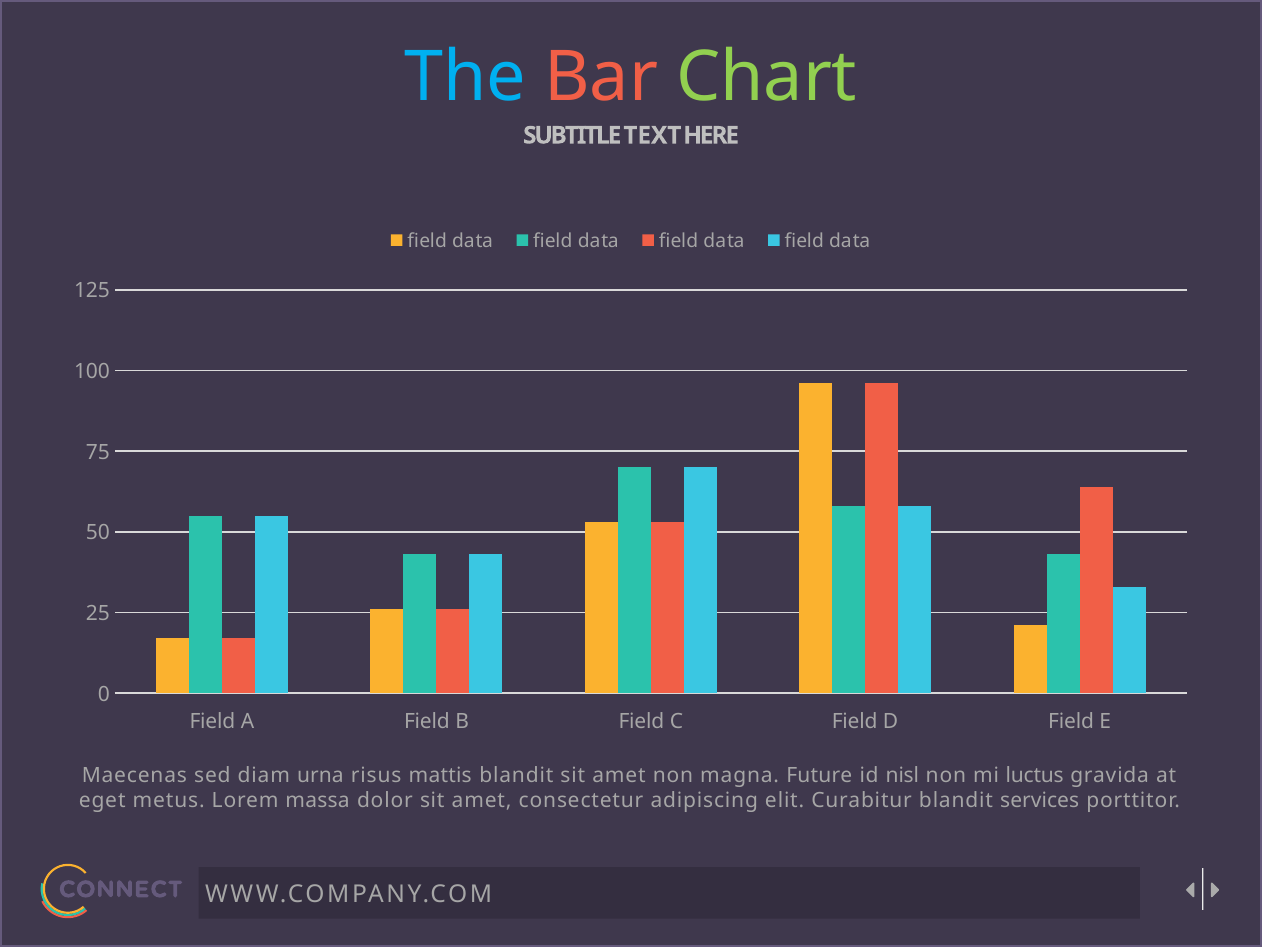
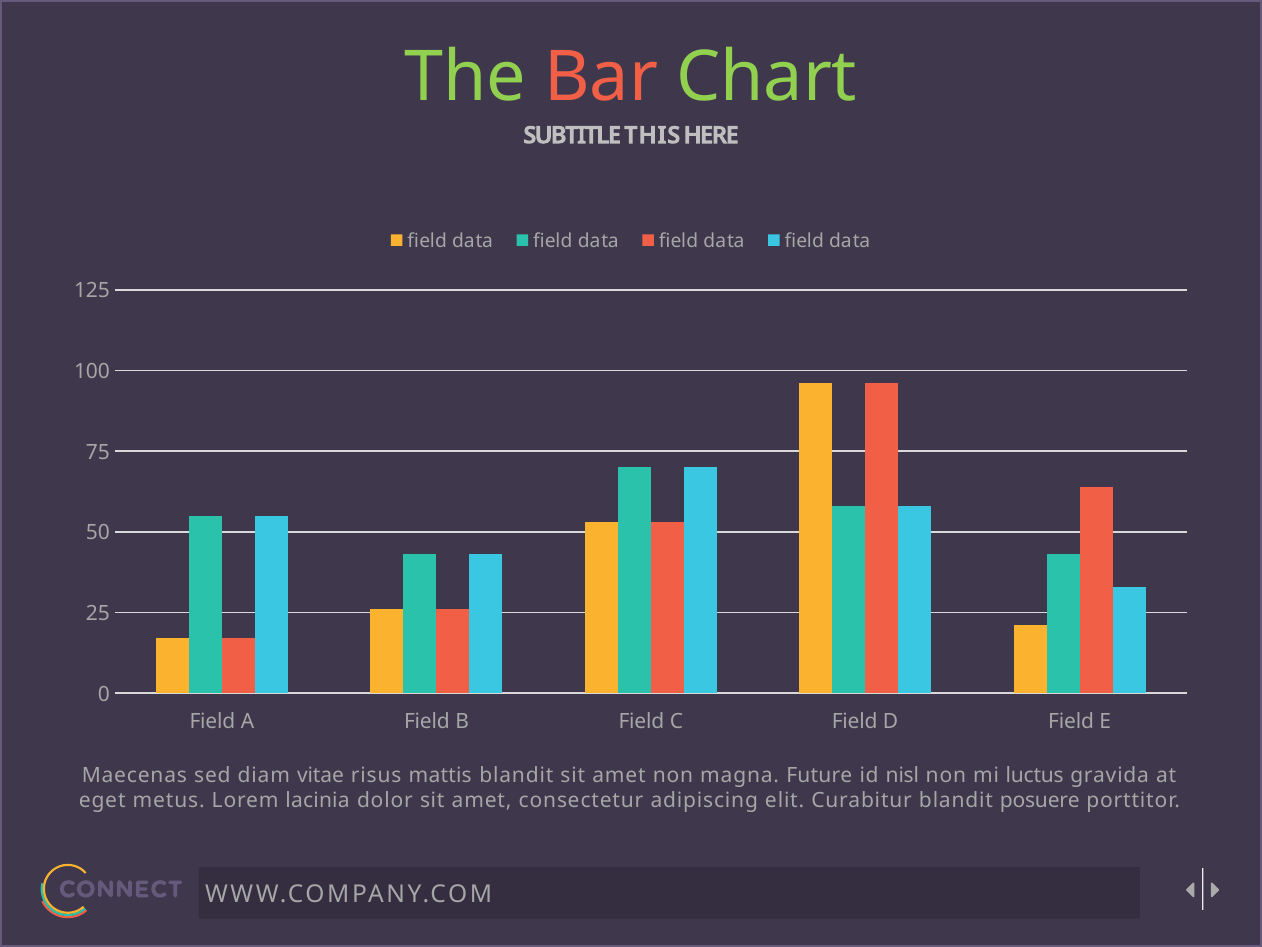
The colour: light blue -> light green
TEXT: TEXT -> THIS
urna: urna -> vitae
massa: massa -> lacinia
services: services -> posuere
